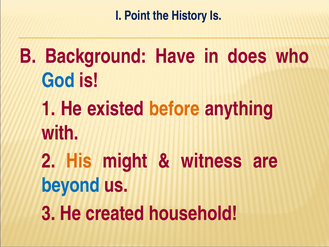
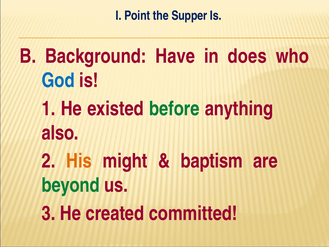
History: History -> Supper
before colour: orange -> green
with: with -> also
witness: witness -> baptism
beyond colour: blue -> green
household: household -> committed
